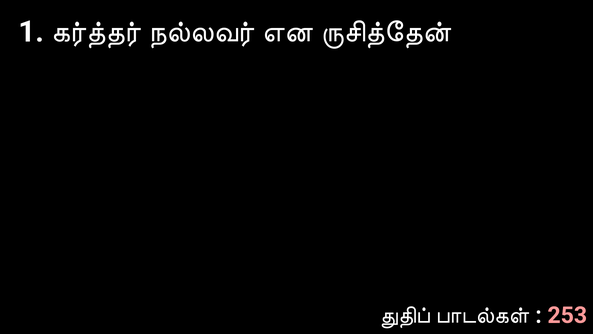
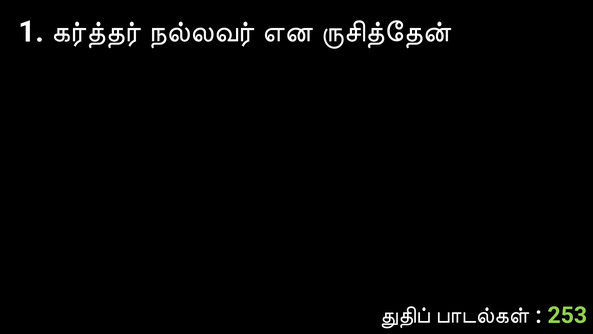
253 colour: pink -> light green
